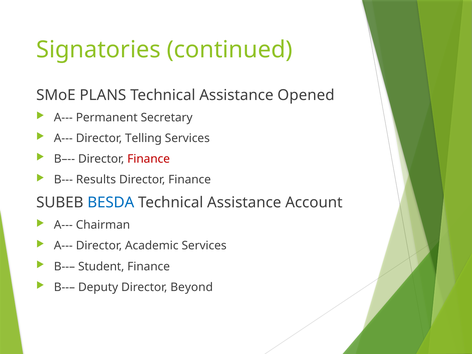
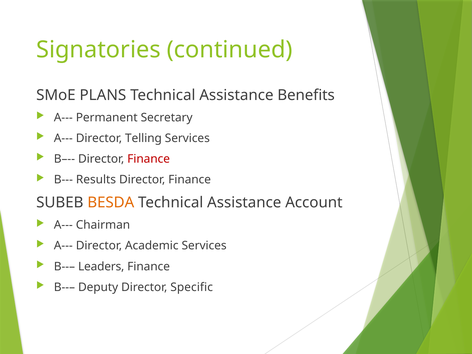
Opened: Opened -> Benefits
BESDA colour: blue -> orange
Student: Student -> Leaders
Beyond: Beyond -> Specific
